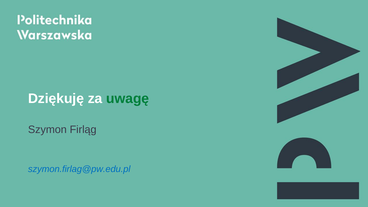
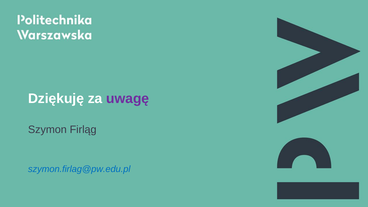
uwagę colour: green -> purple
